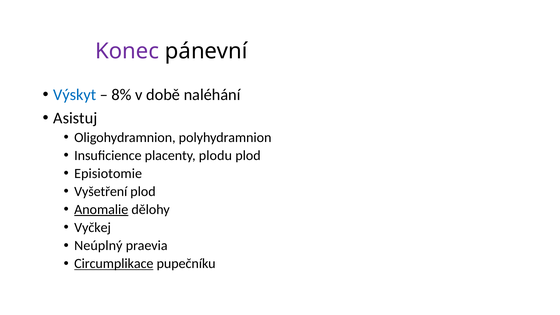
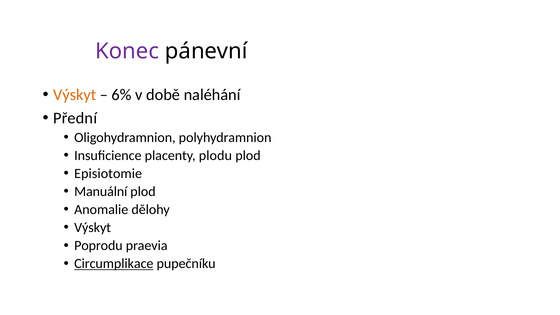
Výskyt at (75, 95) colour: blue -> orange
8%: 8% -> 6%
Asistuj: Asistuj -> Přední
Vyšetření: Vyšetření -> Manuální
Anomalie underline: present -> none
Vyčkej at (93, 228): Vyčkej -> Výskyt
Neúplný: Neúplný -> Poprodu
